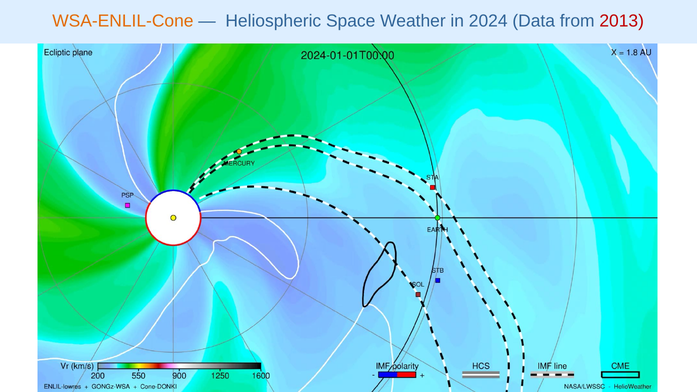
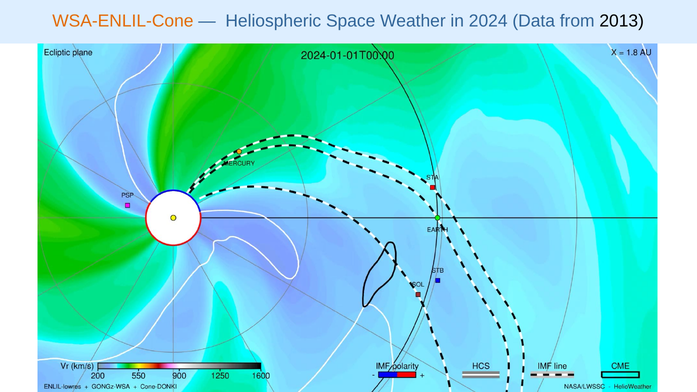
2013 colour: red -> black
